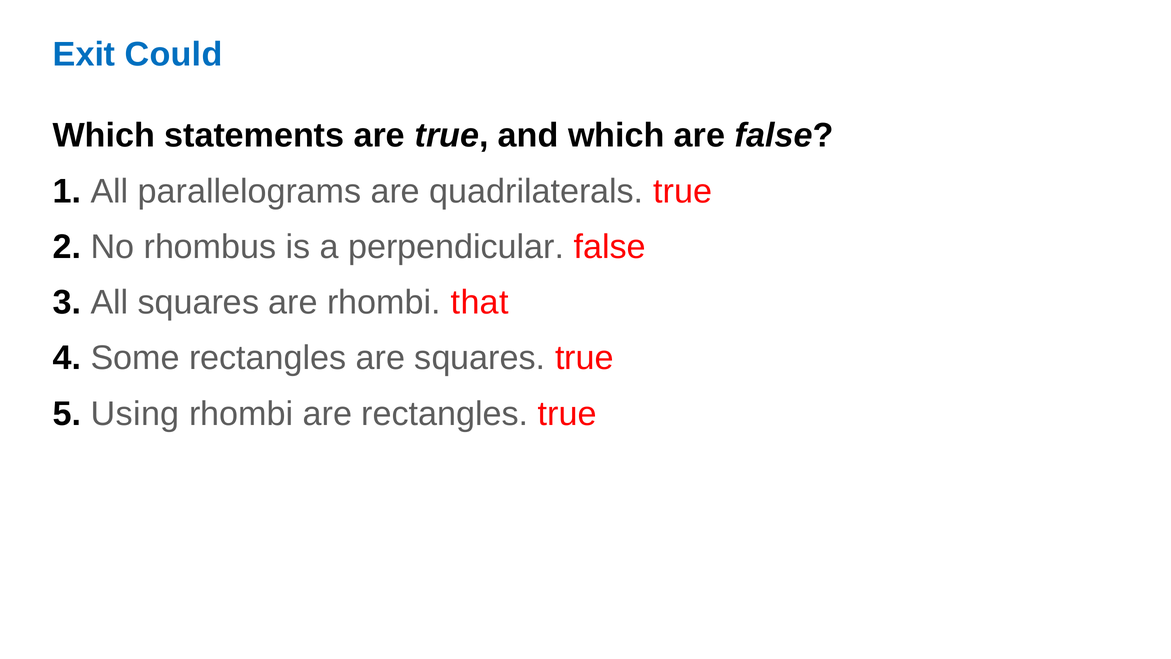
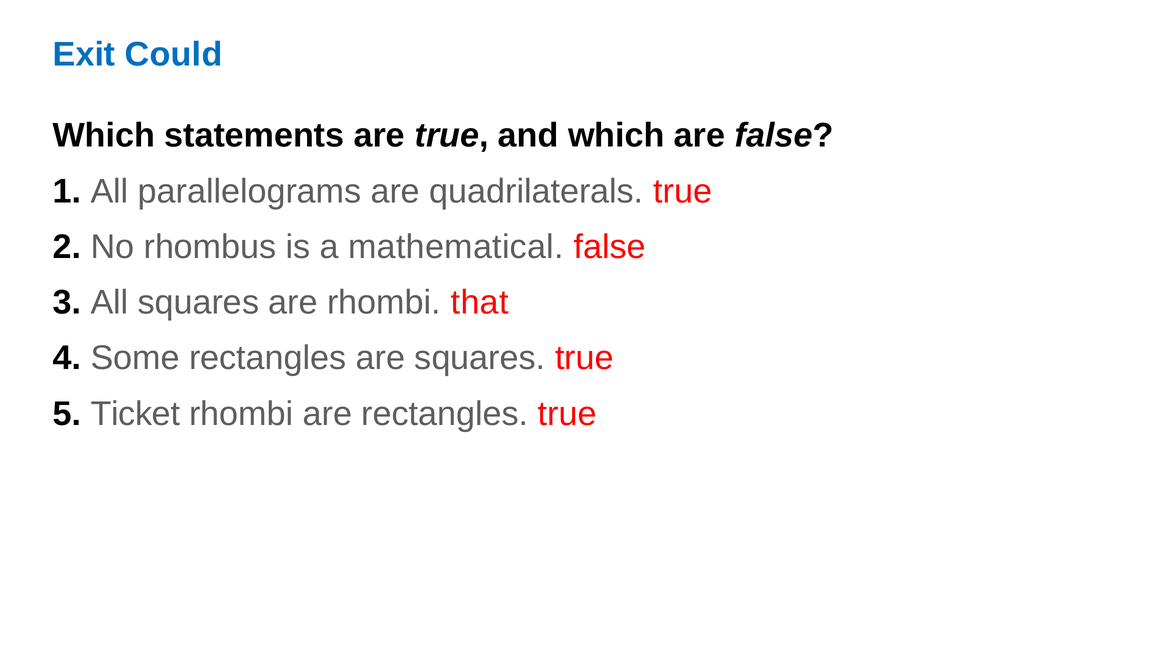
perpendicular: perpendicular -> mathematical
Using: Using -> Ticket
